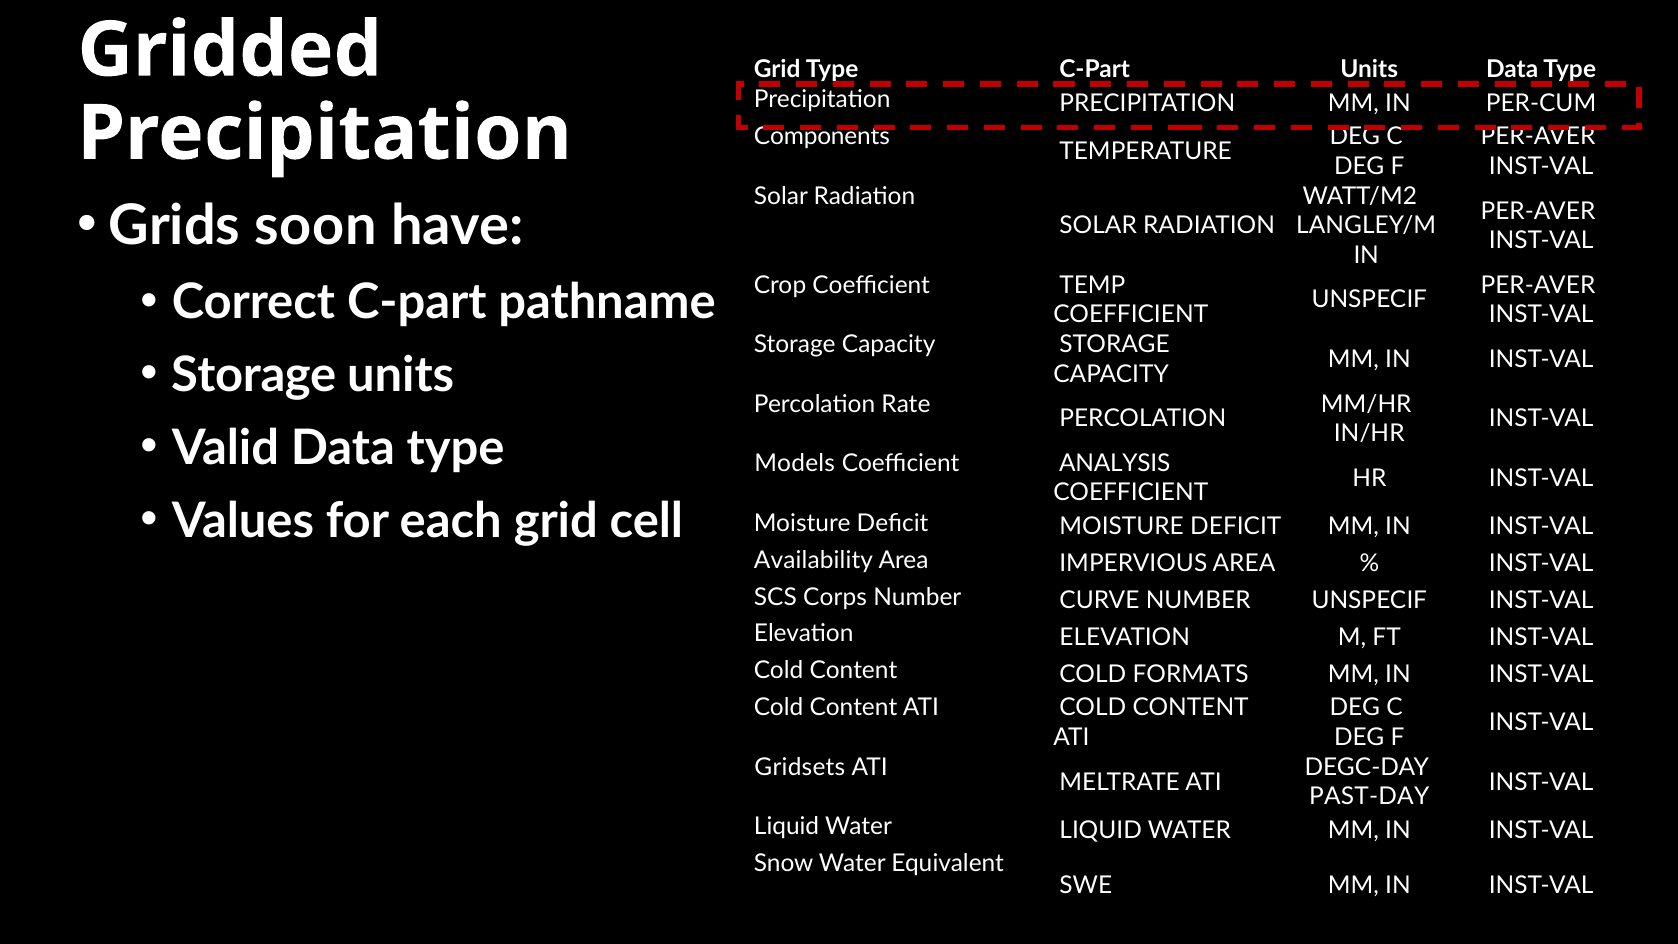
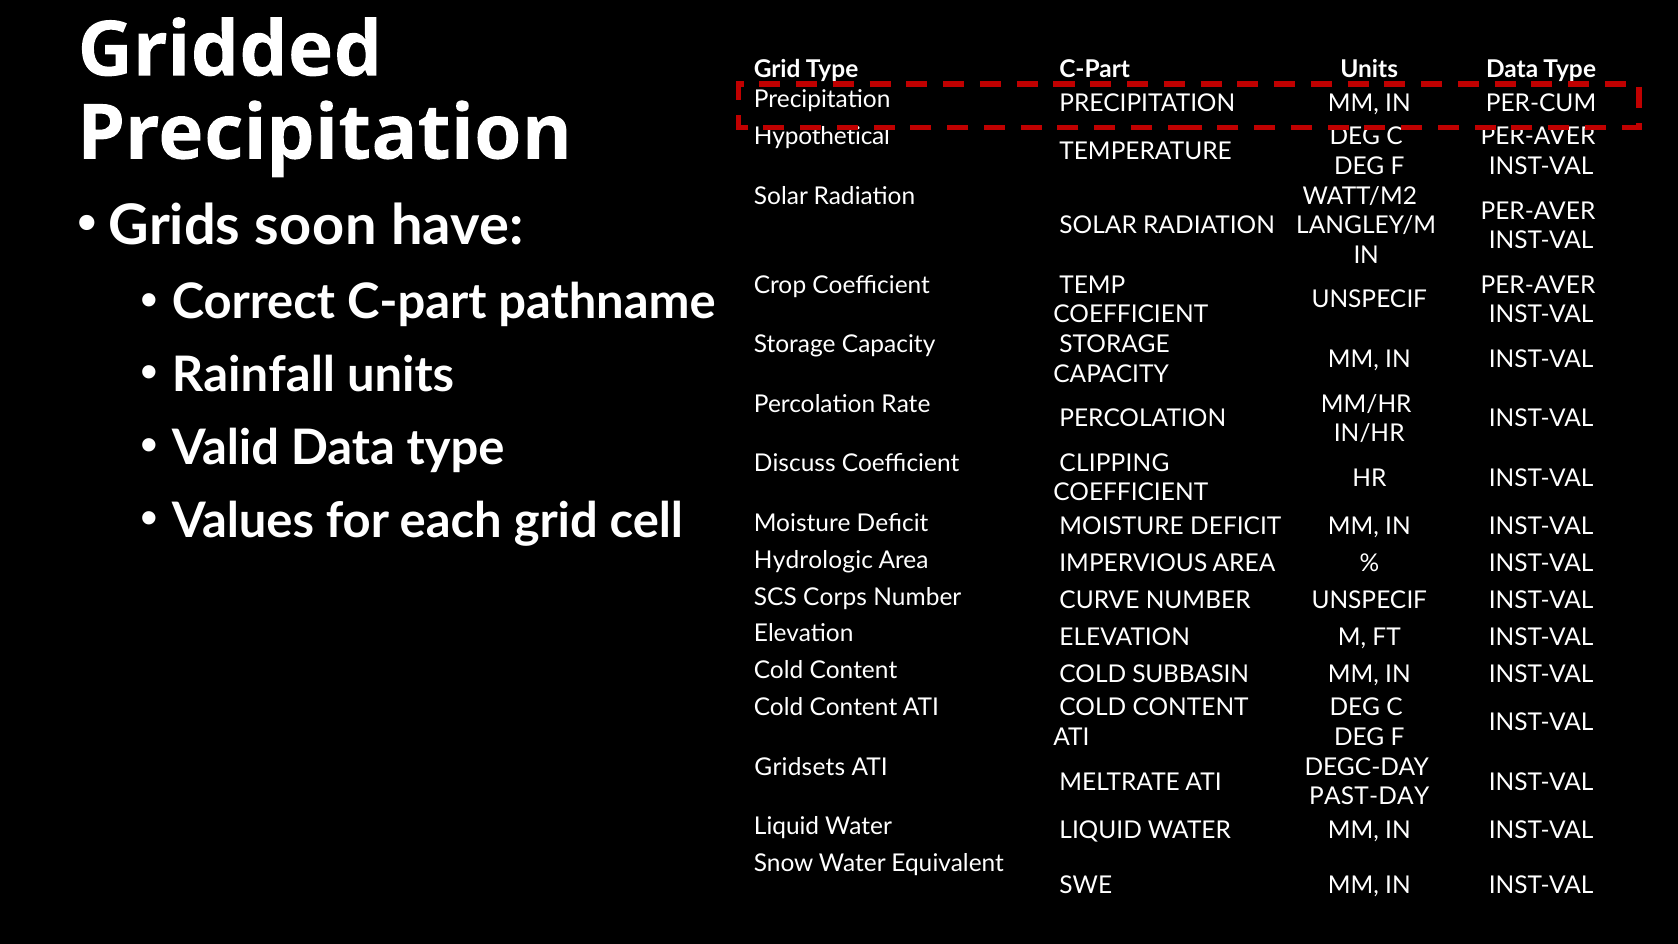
Components: Components -> Hypothetical
Storage at (254, 375): Storage -> Rainfall
Models: Models -> Discuss
ANALYSIS: ANALYSIS -> CLIPPING
Availability: Availability -> Hydrologic
FORMATS: FORMATS -> SUBBASIN
